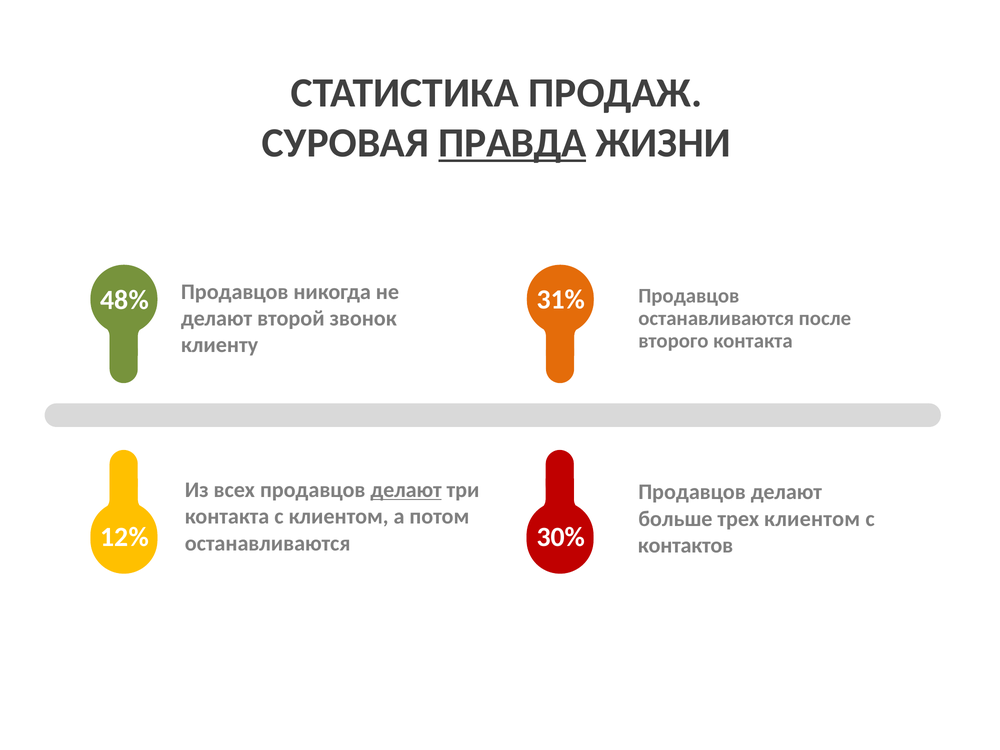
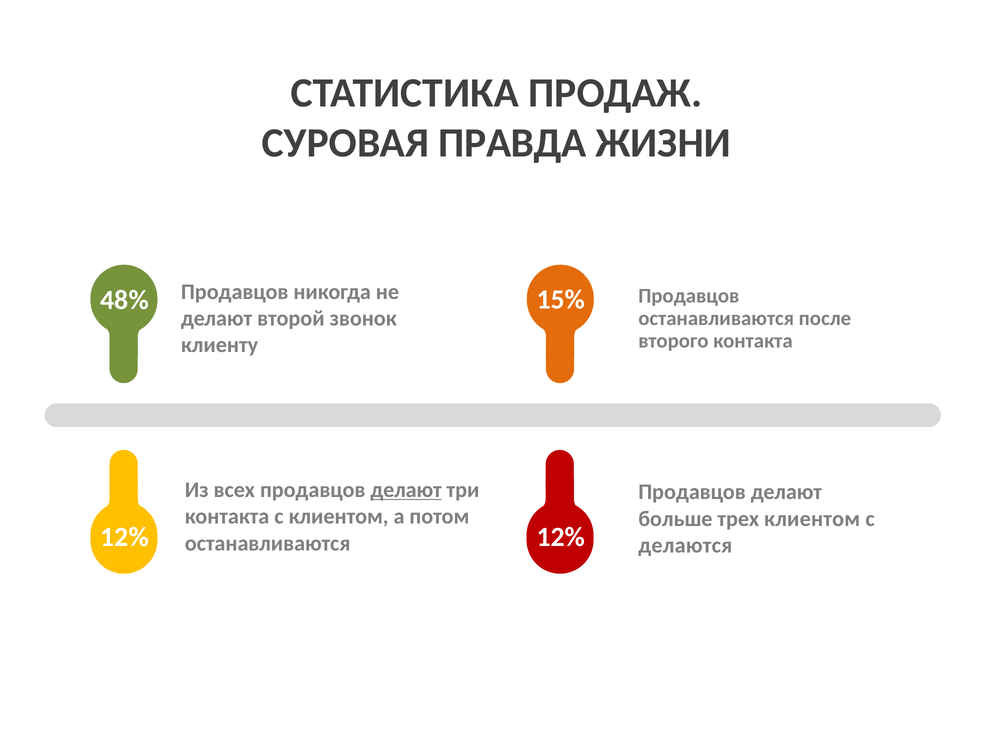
ПРАВДА underline: present -> none
31%: 31% -> 15%
12% 30%: 30% -> 12%
контактов: контактов -> делаются
